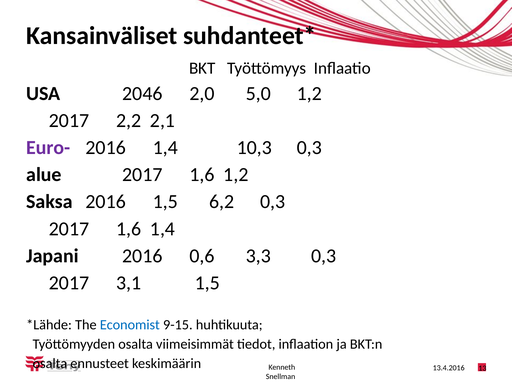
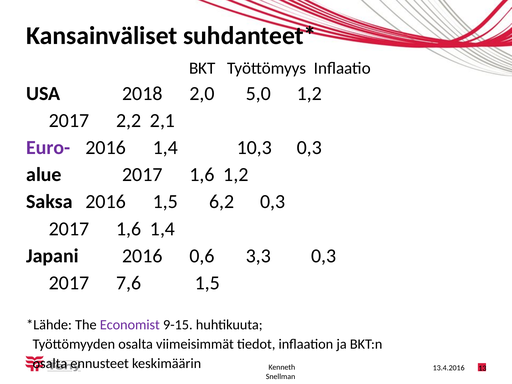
2046: 2046 -> 2018
3,1: 3,1 -> 7,6
Economist colour: blue -> purple
